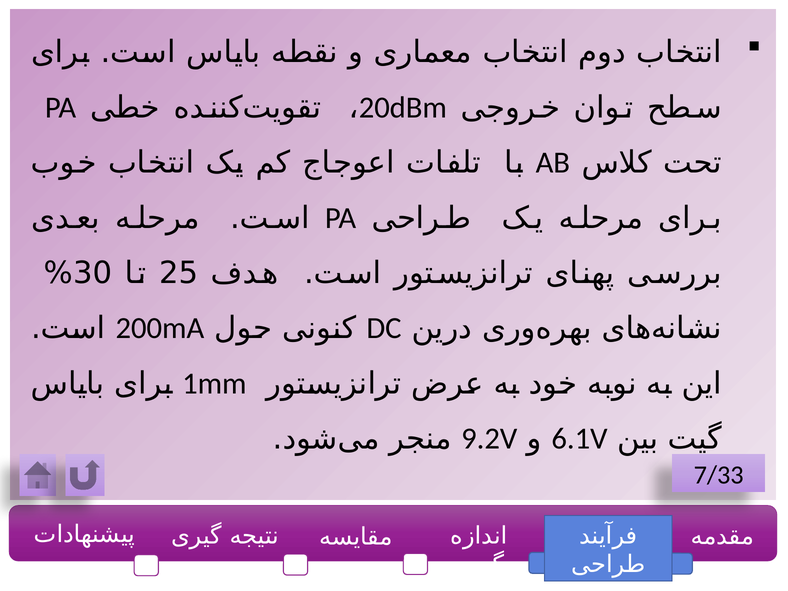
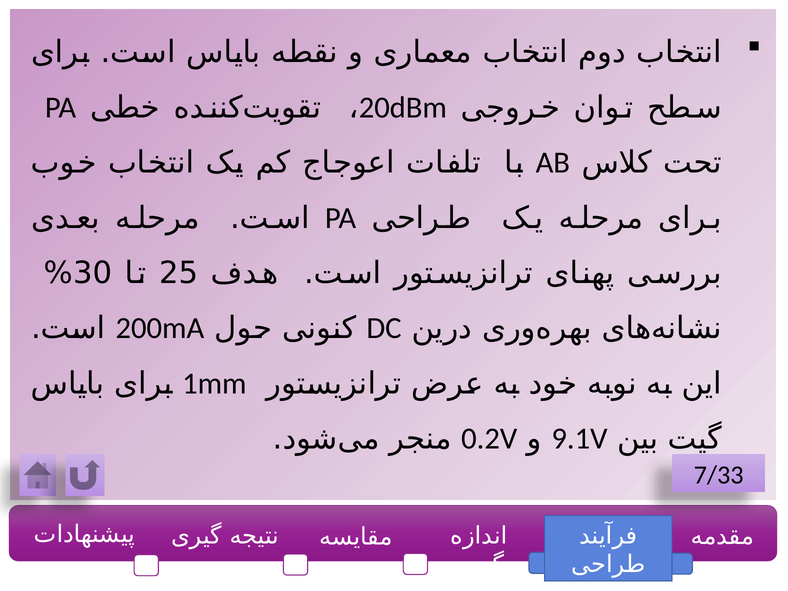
9.2V: 9.2V -> 0.2V
6.1V: 6.1V -> 9.1V
